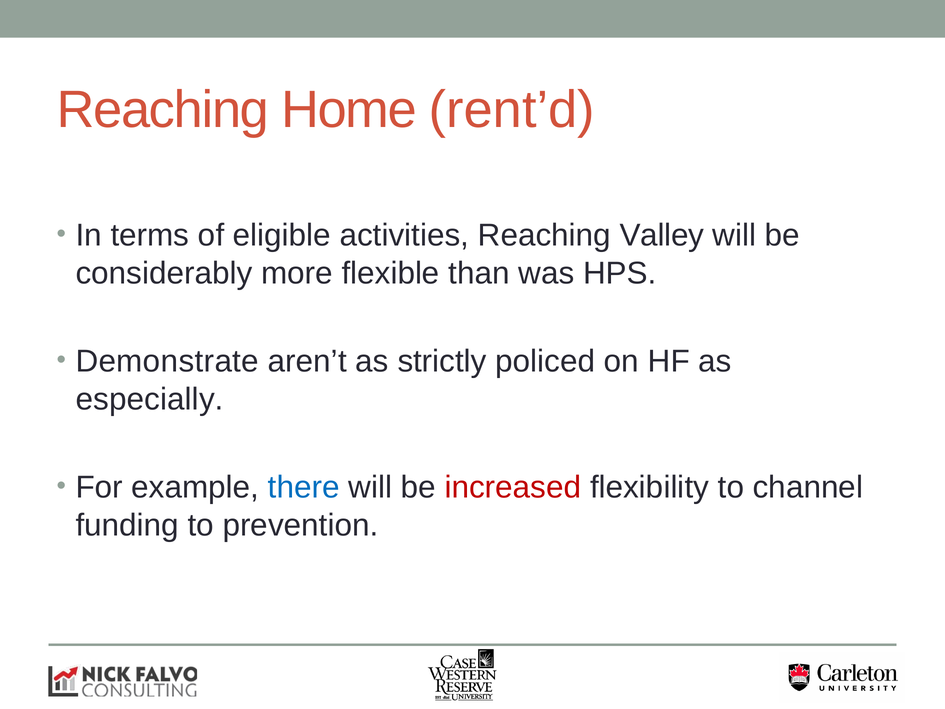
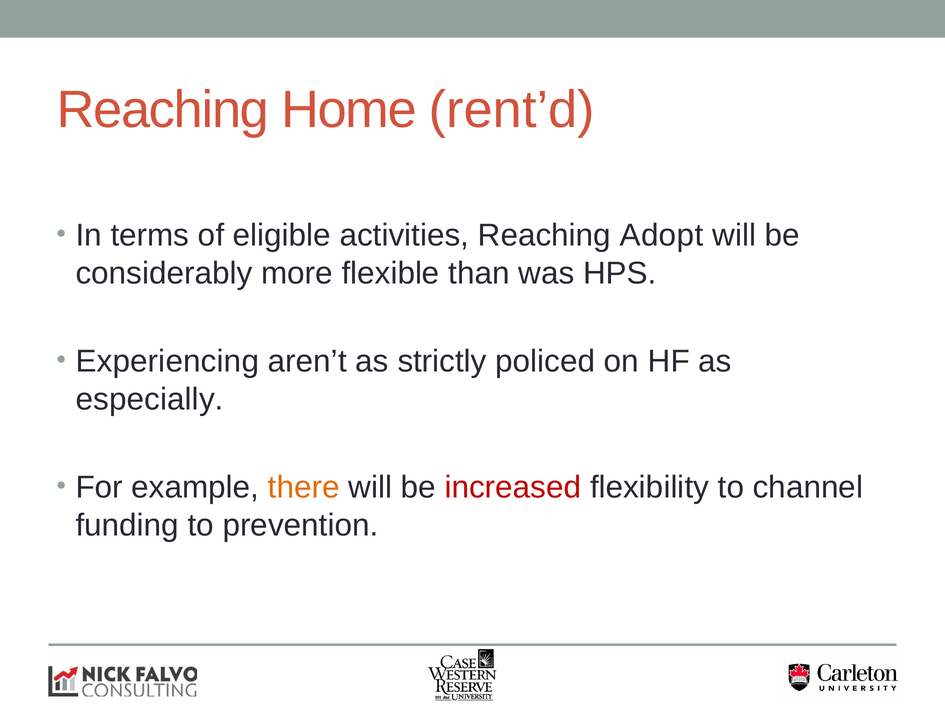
Valley: Valley -> Adopt
Demonstrate: Demonstrate -> Experiencing
there colour: blue -> orange
